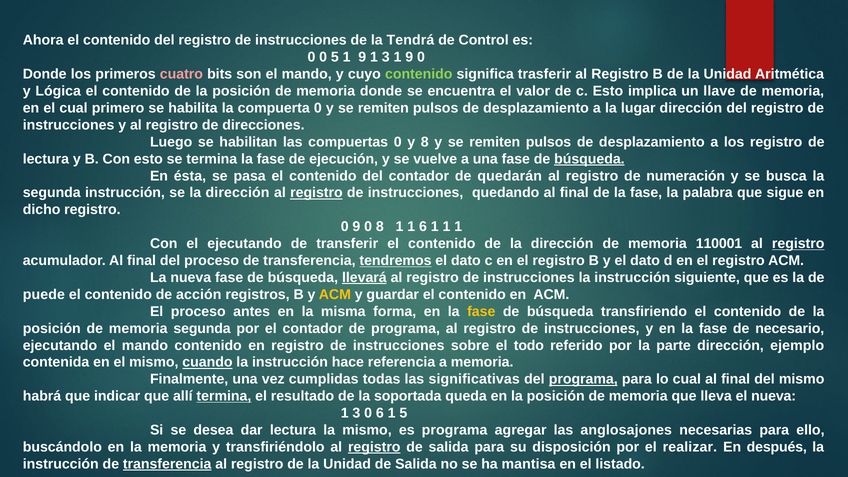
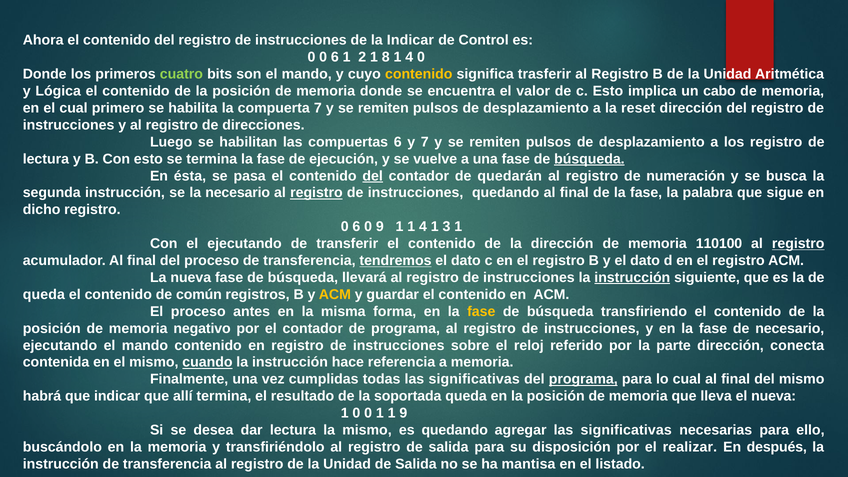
la Tendrá: Tendrá -> Indicar
0 0 5: 5 -> 6
9 at (362, 57): 9 -> 2
3 at (386, 57): 3 -> 8
9 at (409, 57): 9 -> 4
cuatro colour: pink -> light green
contenido at (419, 74) colour: light green -> yellow
llave: llave -> cabo
compuerta 0: 0 -> 7
lugar: lugar -> reset
compuertas 0: 0 -> 6
y 8: 8 -> 7
del at (373, 176) underline: none -> present
se la dirección: dirección -> necesario
9 at (356, 227): 9 -> 6
0 8: 8 -> 9
1 1 6: 6 -> 4
1 at (446, 227): 1 -> 3
110001: 110001 -> 110100
llevará underline: present -> none
instrucción at (632, 278) underline: none -> present
puede at (44, 295): puede -> queda
acción: acción -> común
memoria segunda: segunda -> negativo
todo: todo -> reloj
ejemplo: ejemplo -> conecta
termina at (224, 396) underline: present -> none
3 at (356, 413): 3 -> 0
0 6: 6 -> 1
1 5: 5 -> 9
es programa: programa -> quedando
agregar las anglosajones: anglosajones -> significativas
registro at (374, 447) underline: present -> none
transferencia at (167, 464) underline: present -> none
